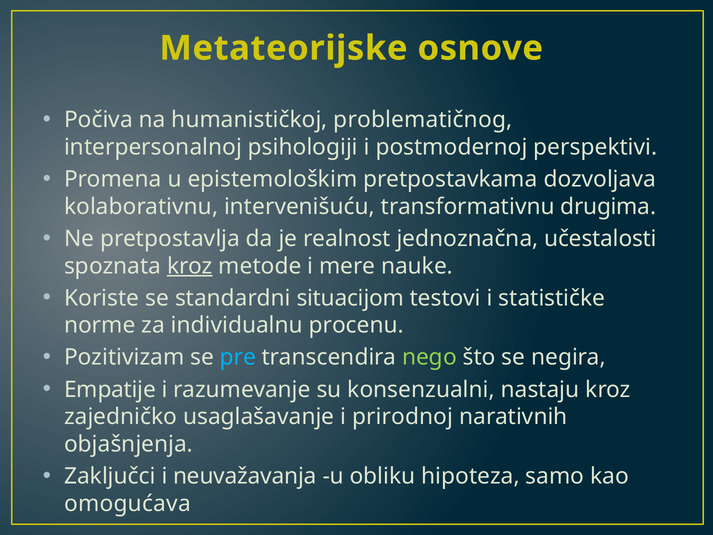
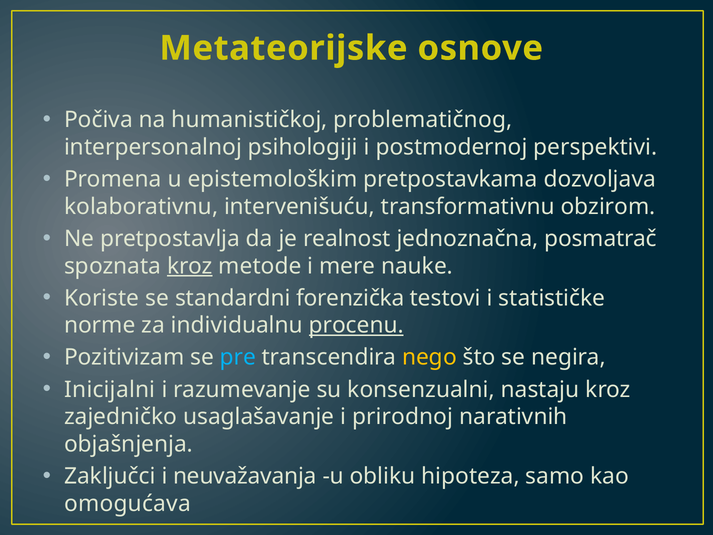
drugima: drugima -> obzirom
učestalosti: učestalosti -> posmatrač
situacijom: situacijom -> forenzička
procenu underline: none -> present
nego colour: light green -> yellow
Empatije: Empatije -> Inicijalni
